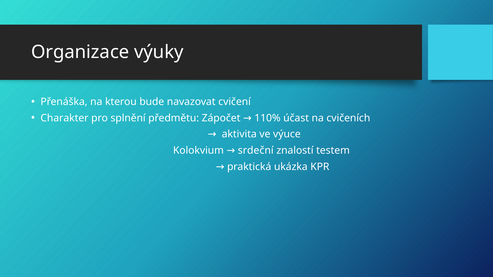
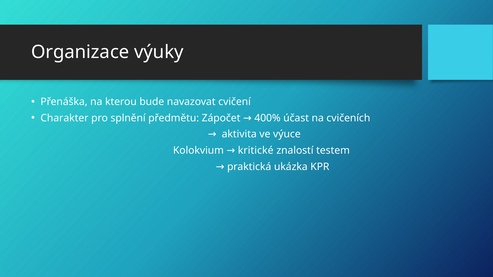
110%: 110% -> 400%
srdeční: srdeční -> kritické
